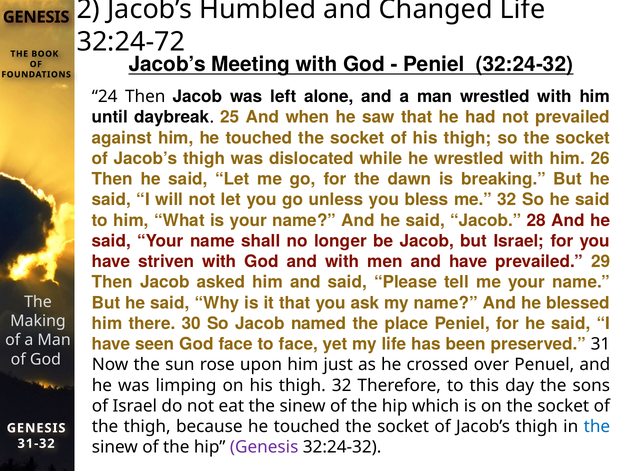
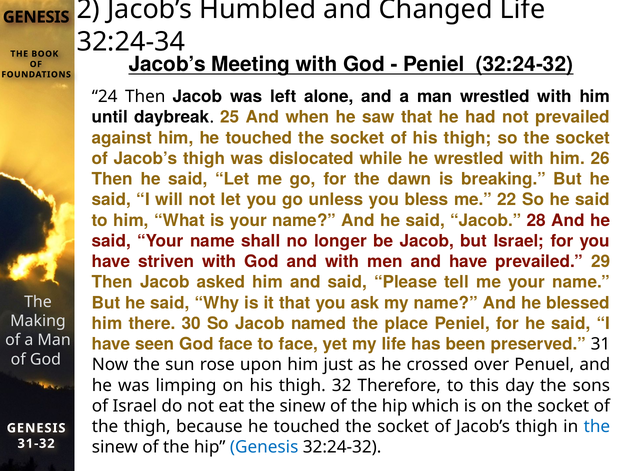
32:24-72: 32:24-72 -> 32:24-34
me 32: 32 -> 22
Genesis at (264, 447) colour: purple -> blue
